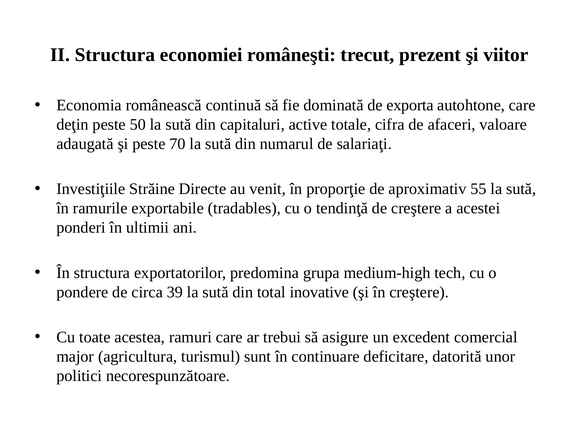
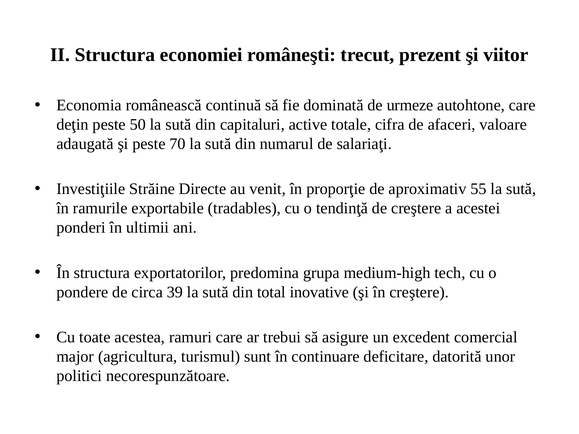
exporta: exporta -> urmeze
